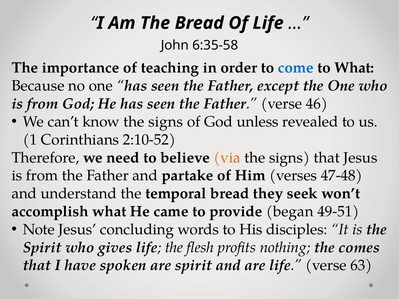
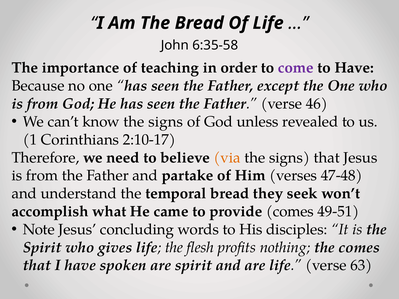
come colour: blue -> purple
to What: What -> Have
2:10-52: 2:10-52 -> 2:10-17
provide began: began -> comes
